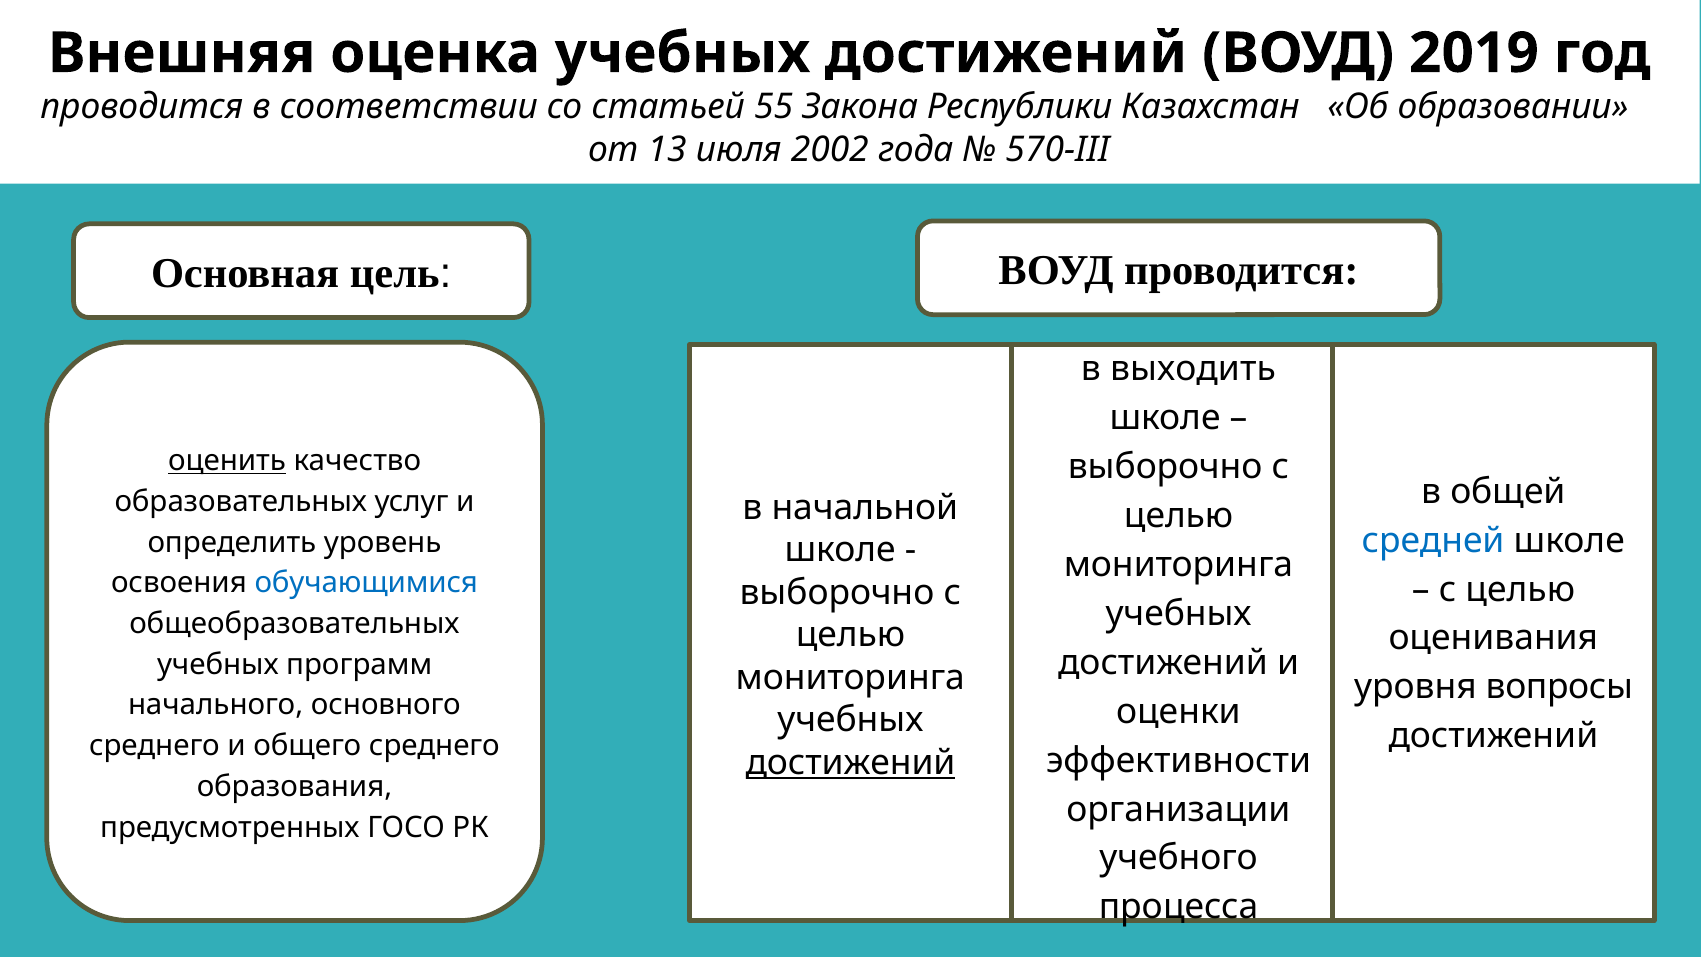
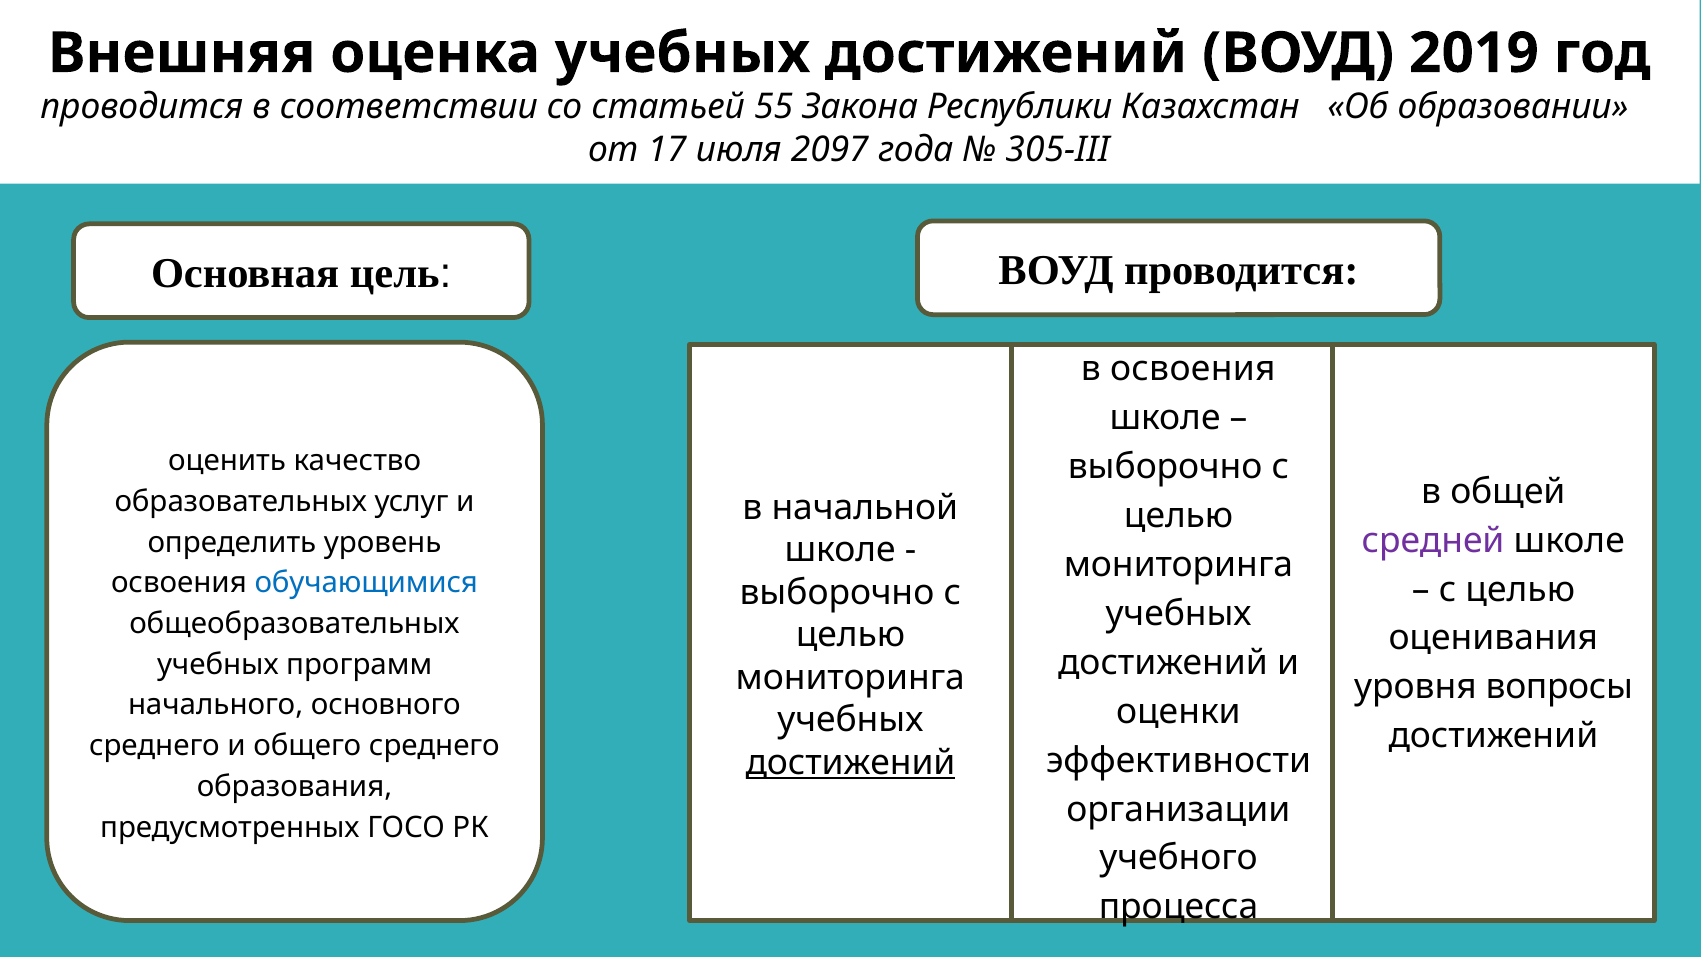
13: 13 -> 17
2002: 2002 -> 2097
570-III: 570-III -> 305-III
в выходить: выходить -> освоения
оценить underline: present -> none
средней colour: blue -> purple
